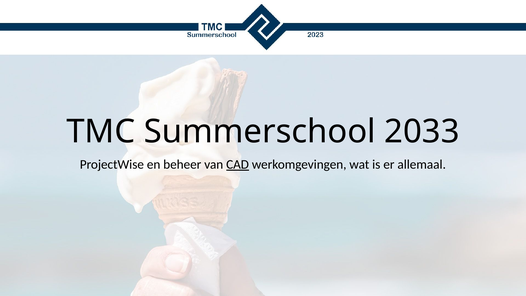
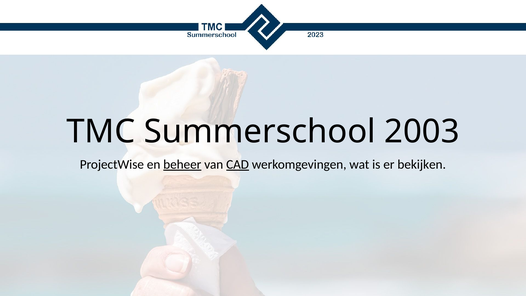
2033: 2033 -> 2003
beheer underline: none -> present
allemaal: allemaal -> bekijken
